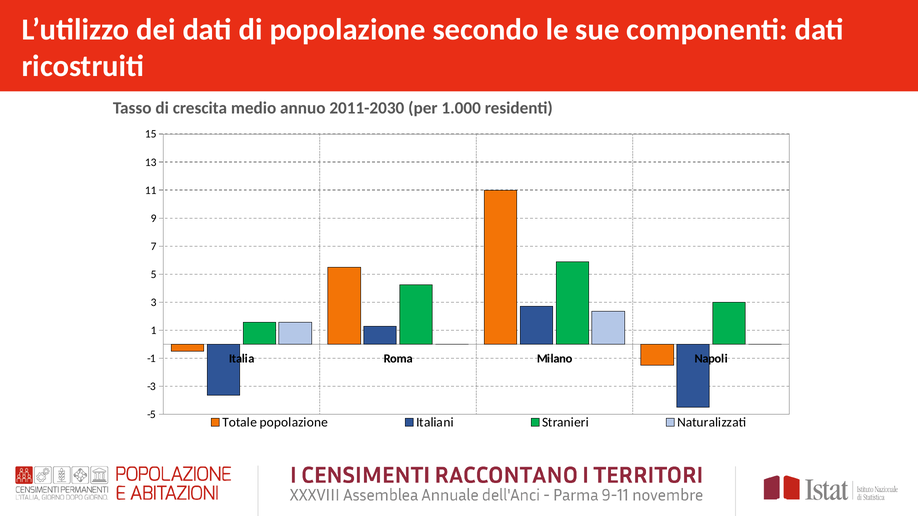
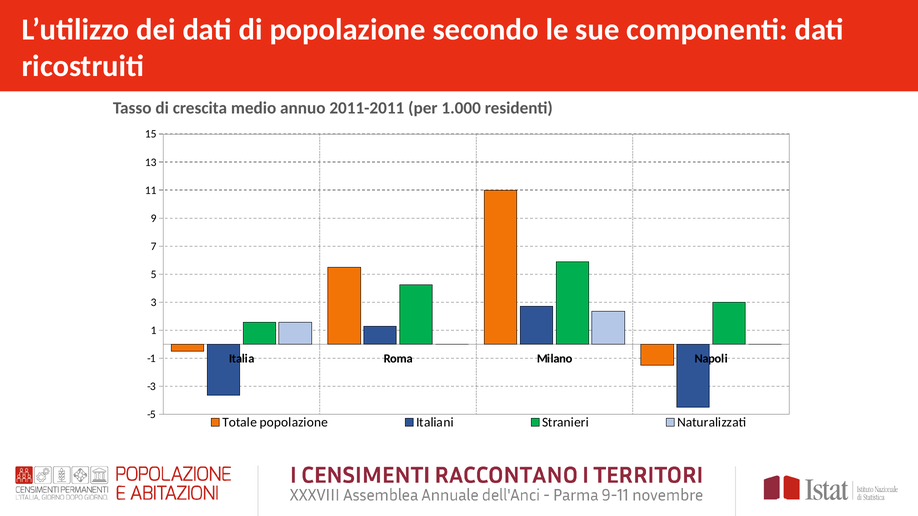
2011-2030: 2011-2030 -> 2011-2011
